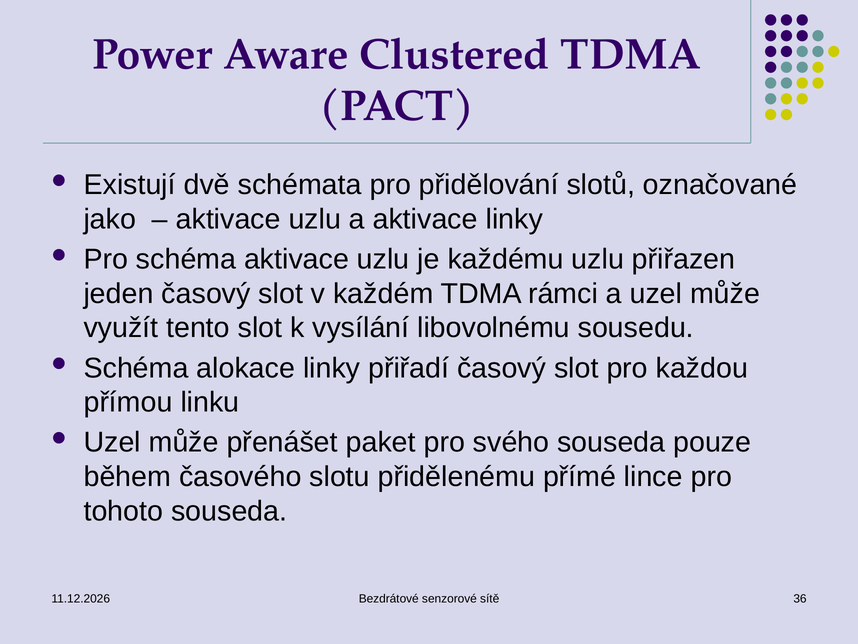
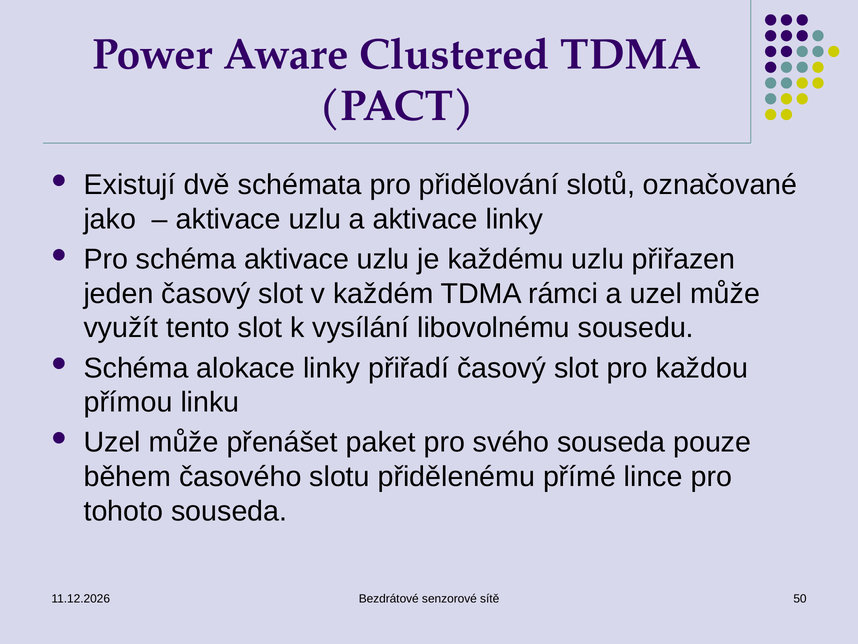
36: 36 -> 50
